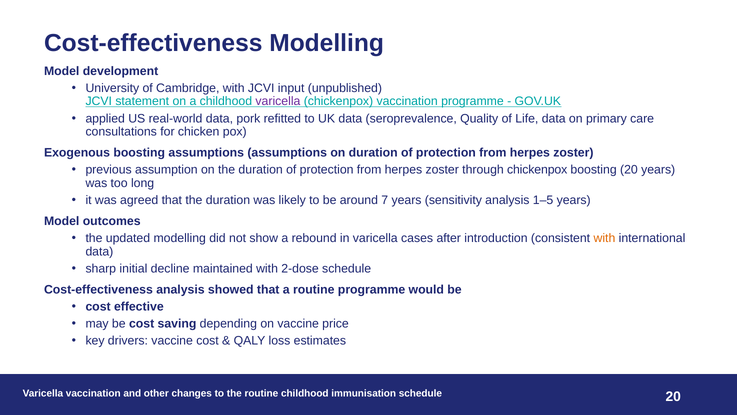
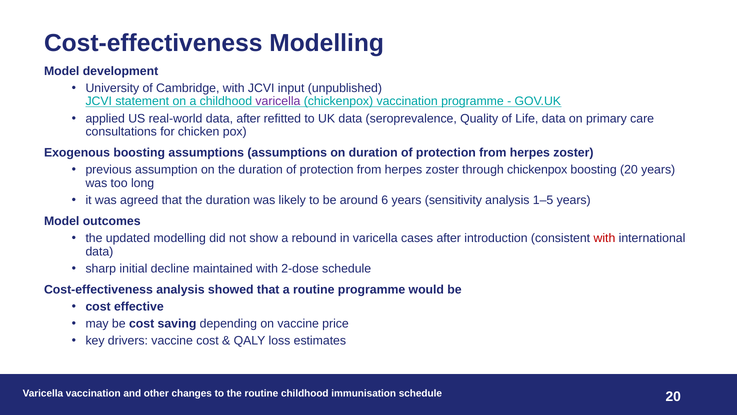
data pork: pork -> after
7: 7 -> 6
with at (604, 238) colour: orange -> red
